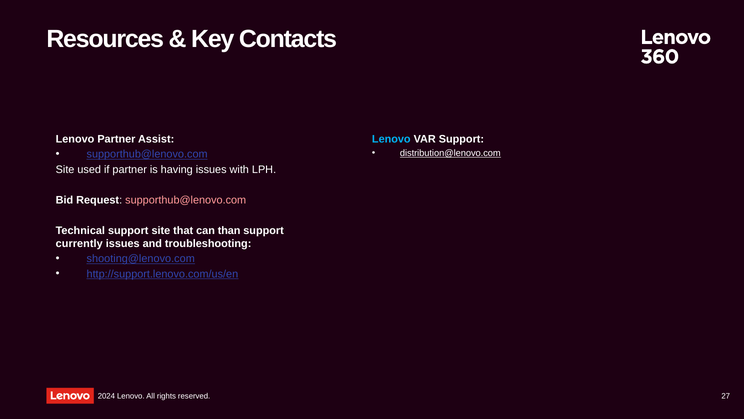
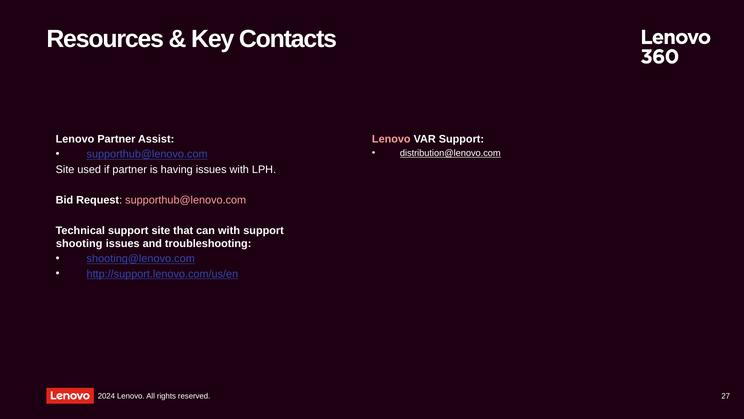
Lenovo at (391, 139) colour: light blue -> pink
can than: than -> with
currently: currently -> shooting
